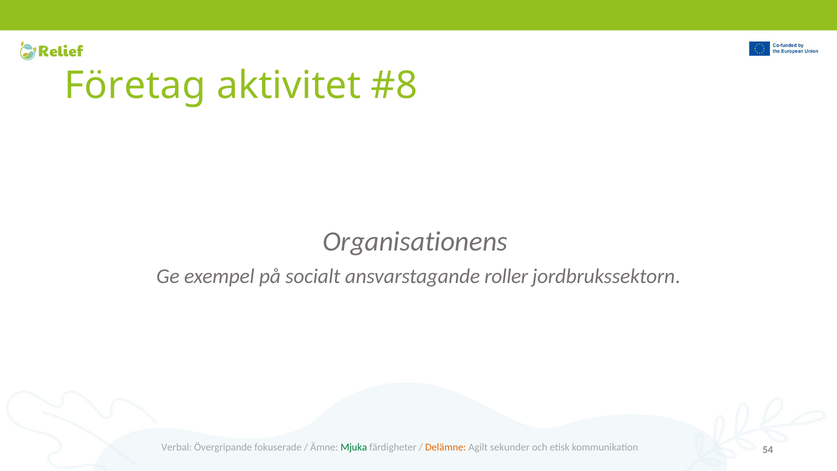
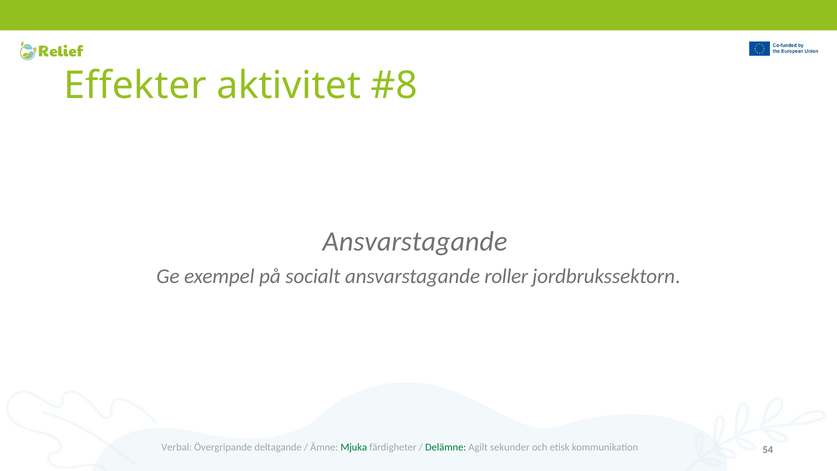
Företag: Företag -> Effekter
Organisationens at (415, 241): Organisationens -> Ansvarstagande
fokuserade: fokuserade -> deltagande
Delämne colour: orange -> green
